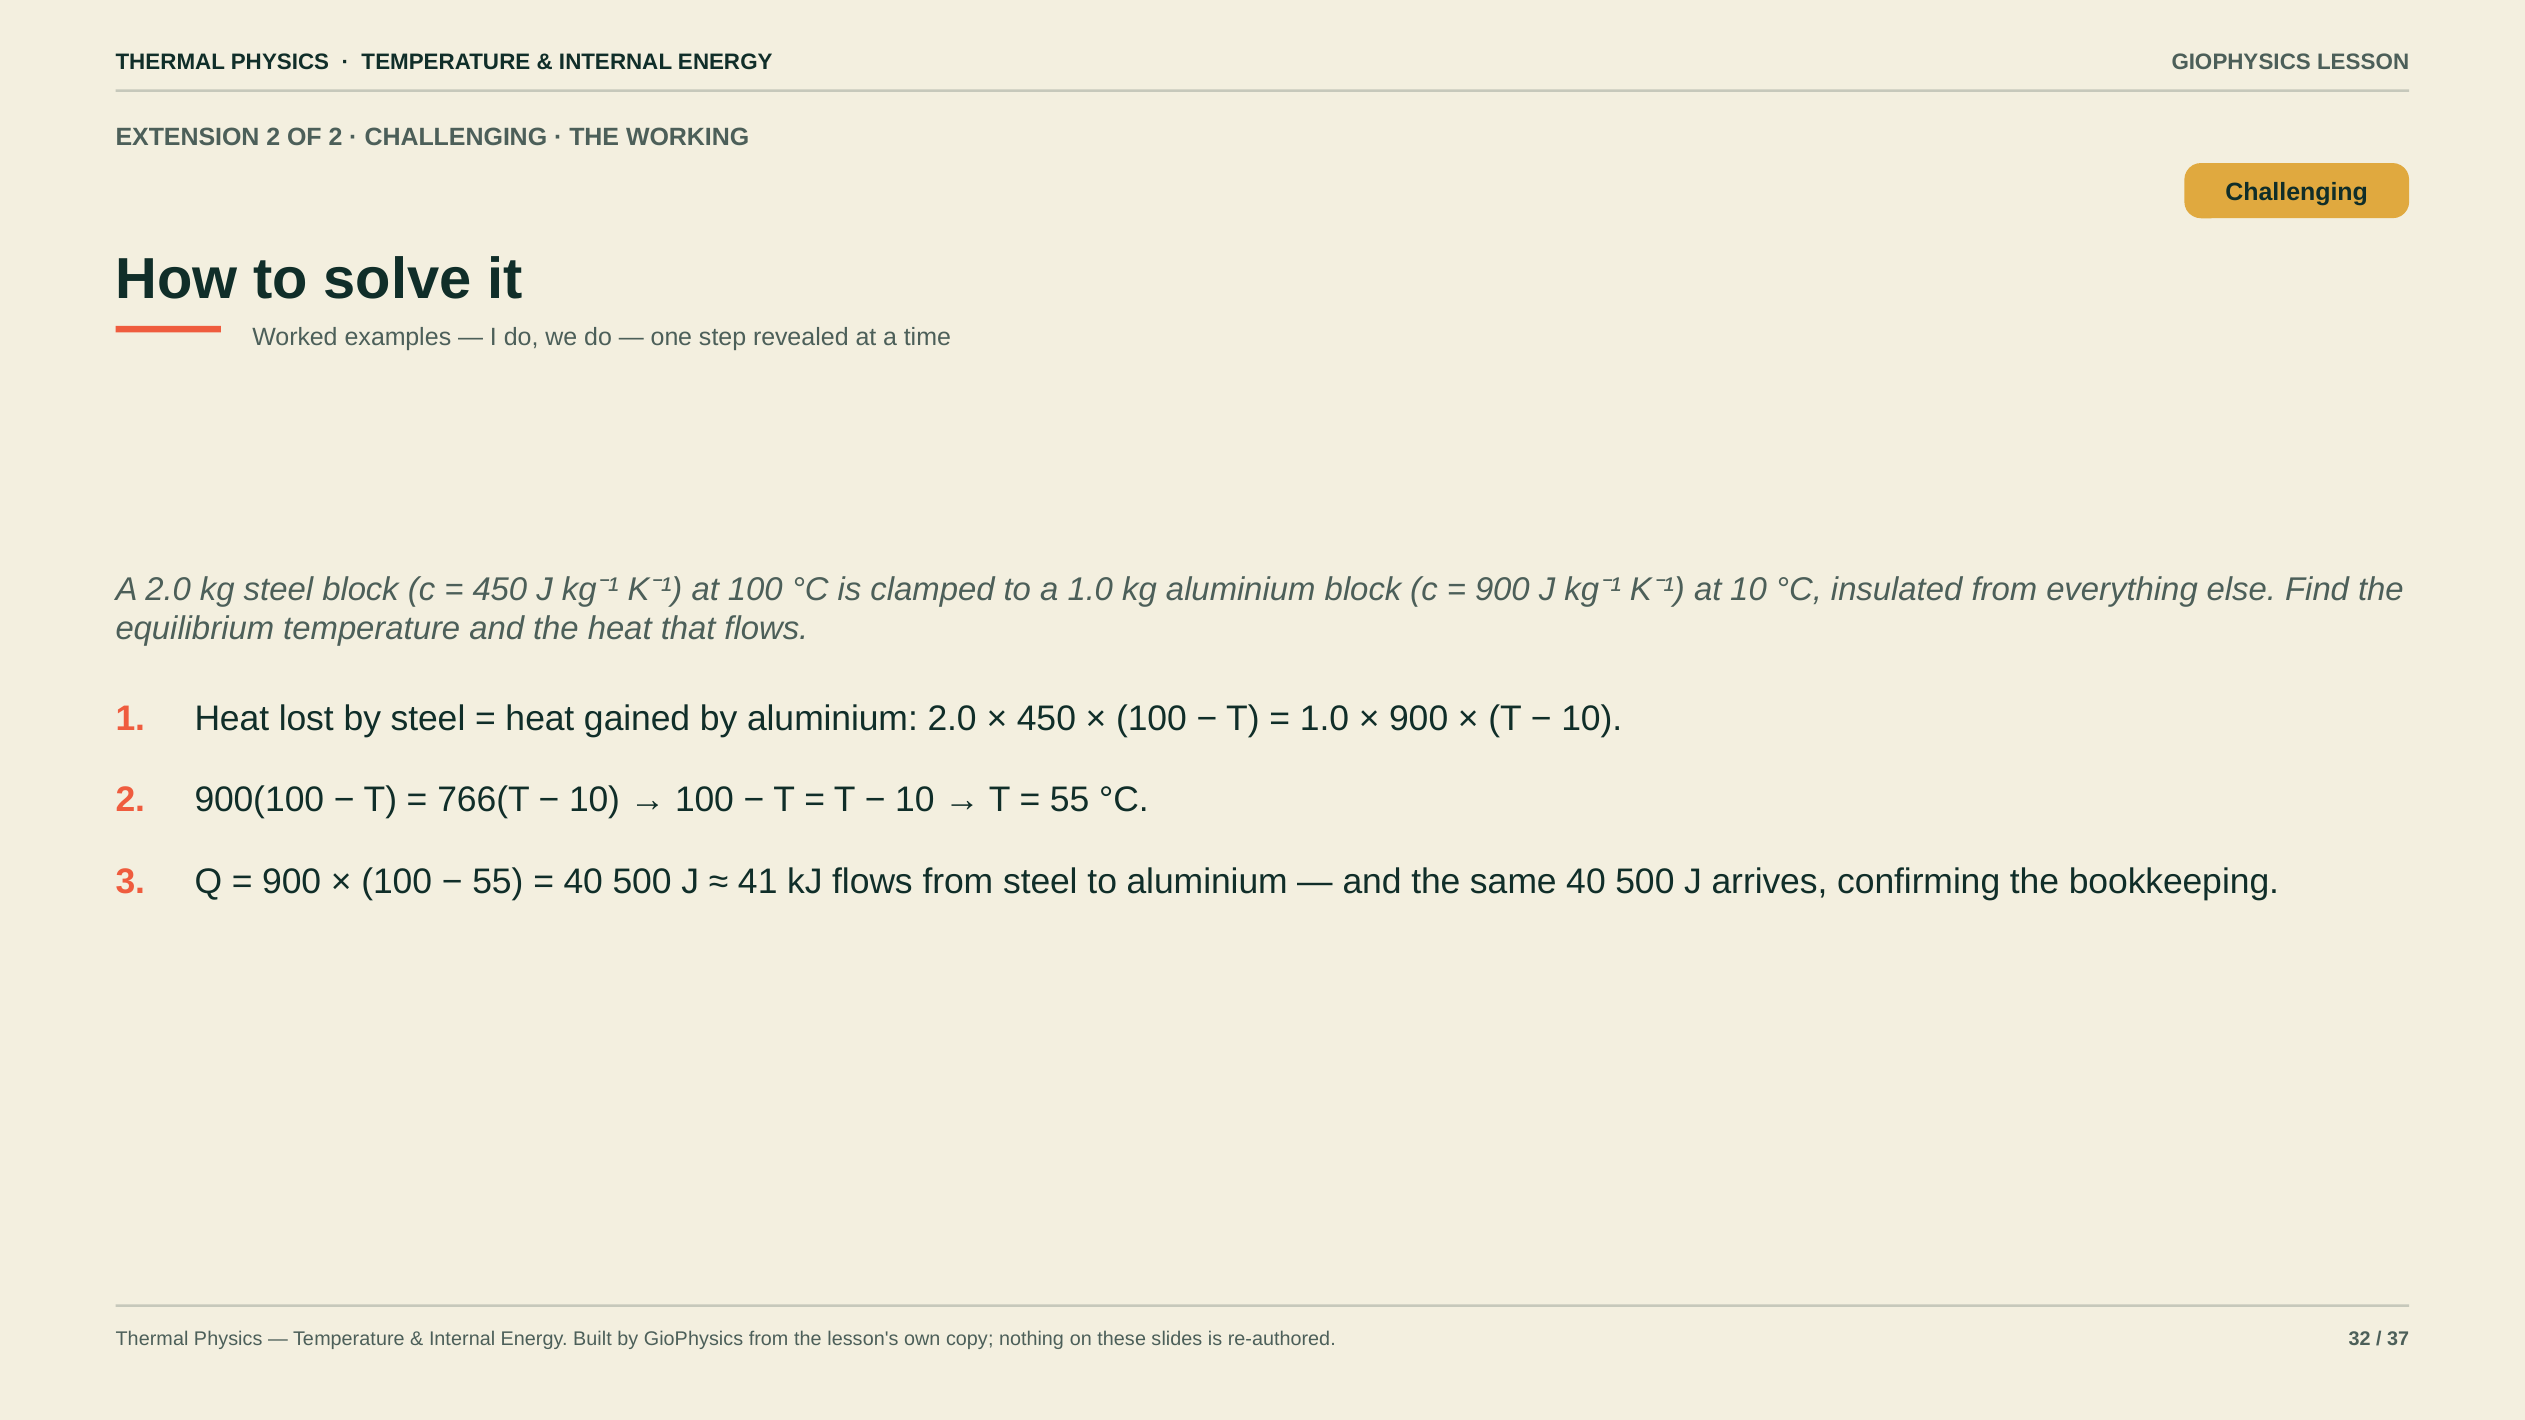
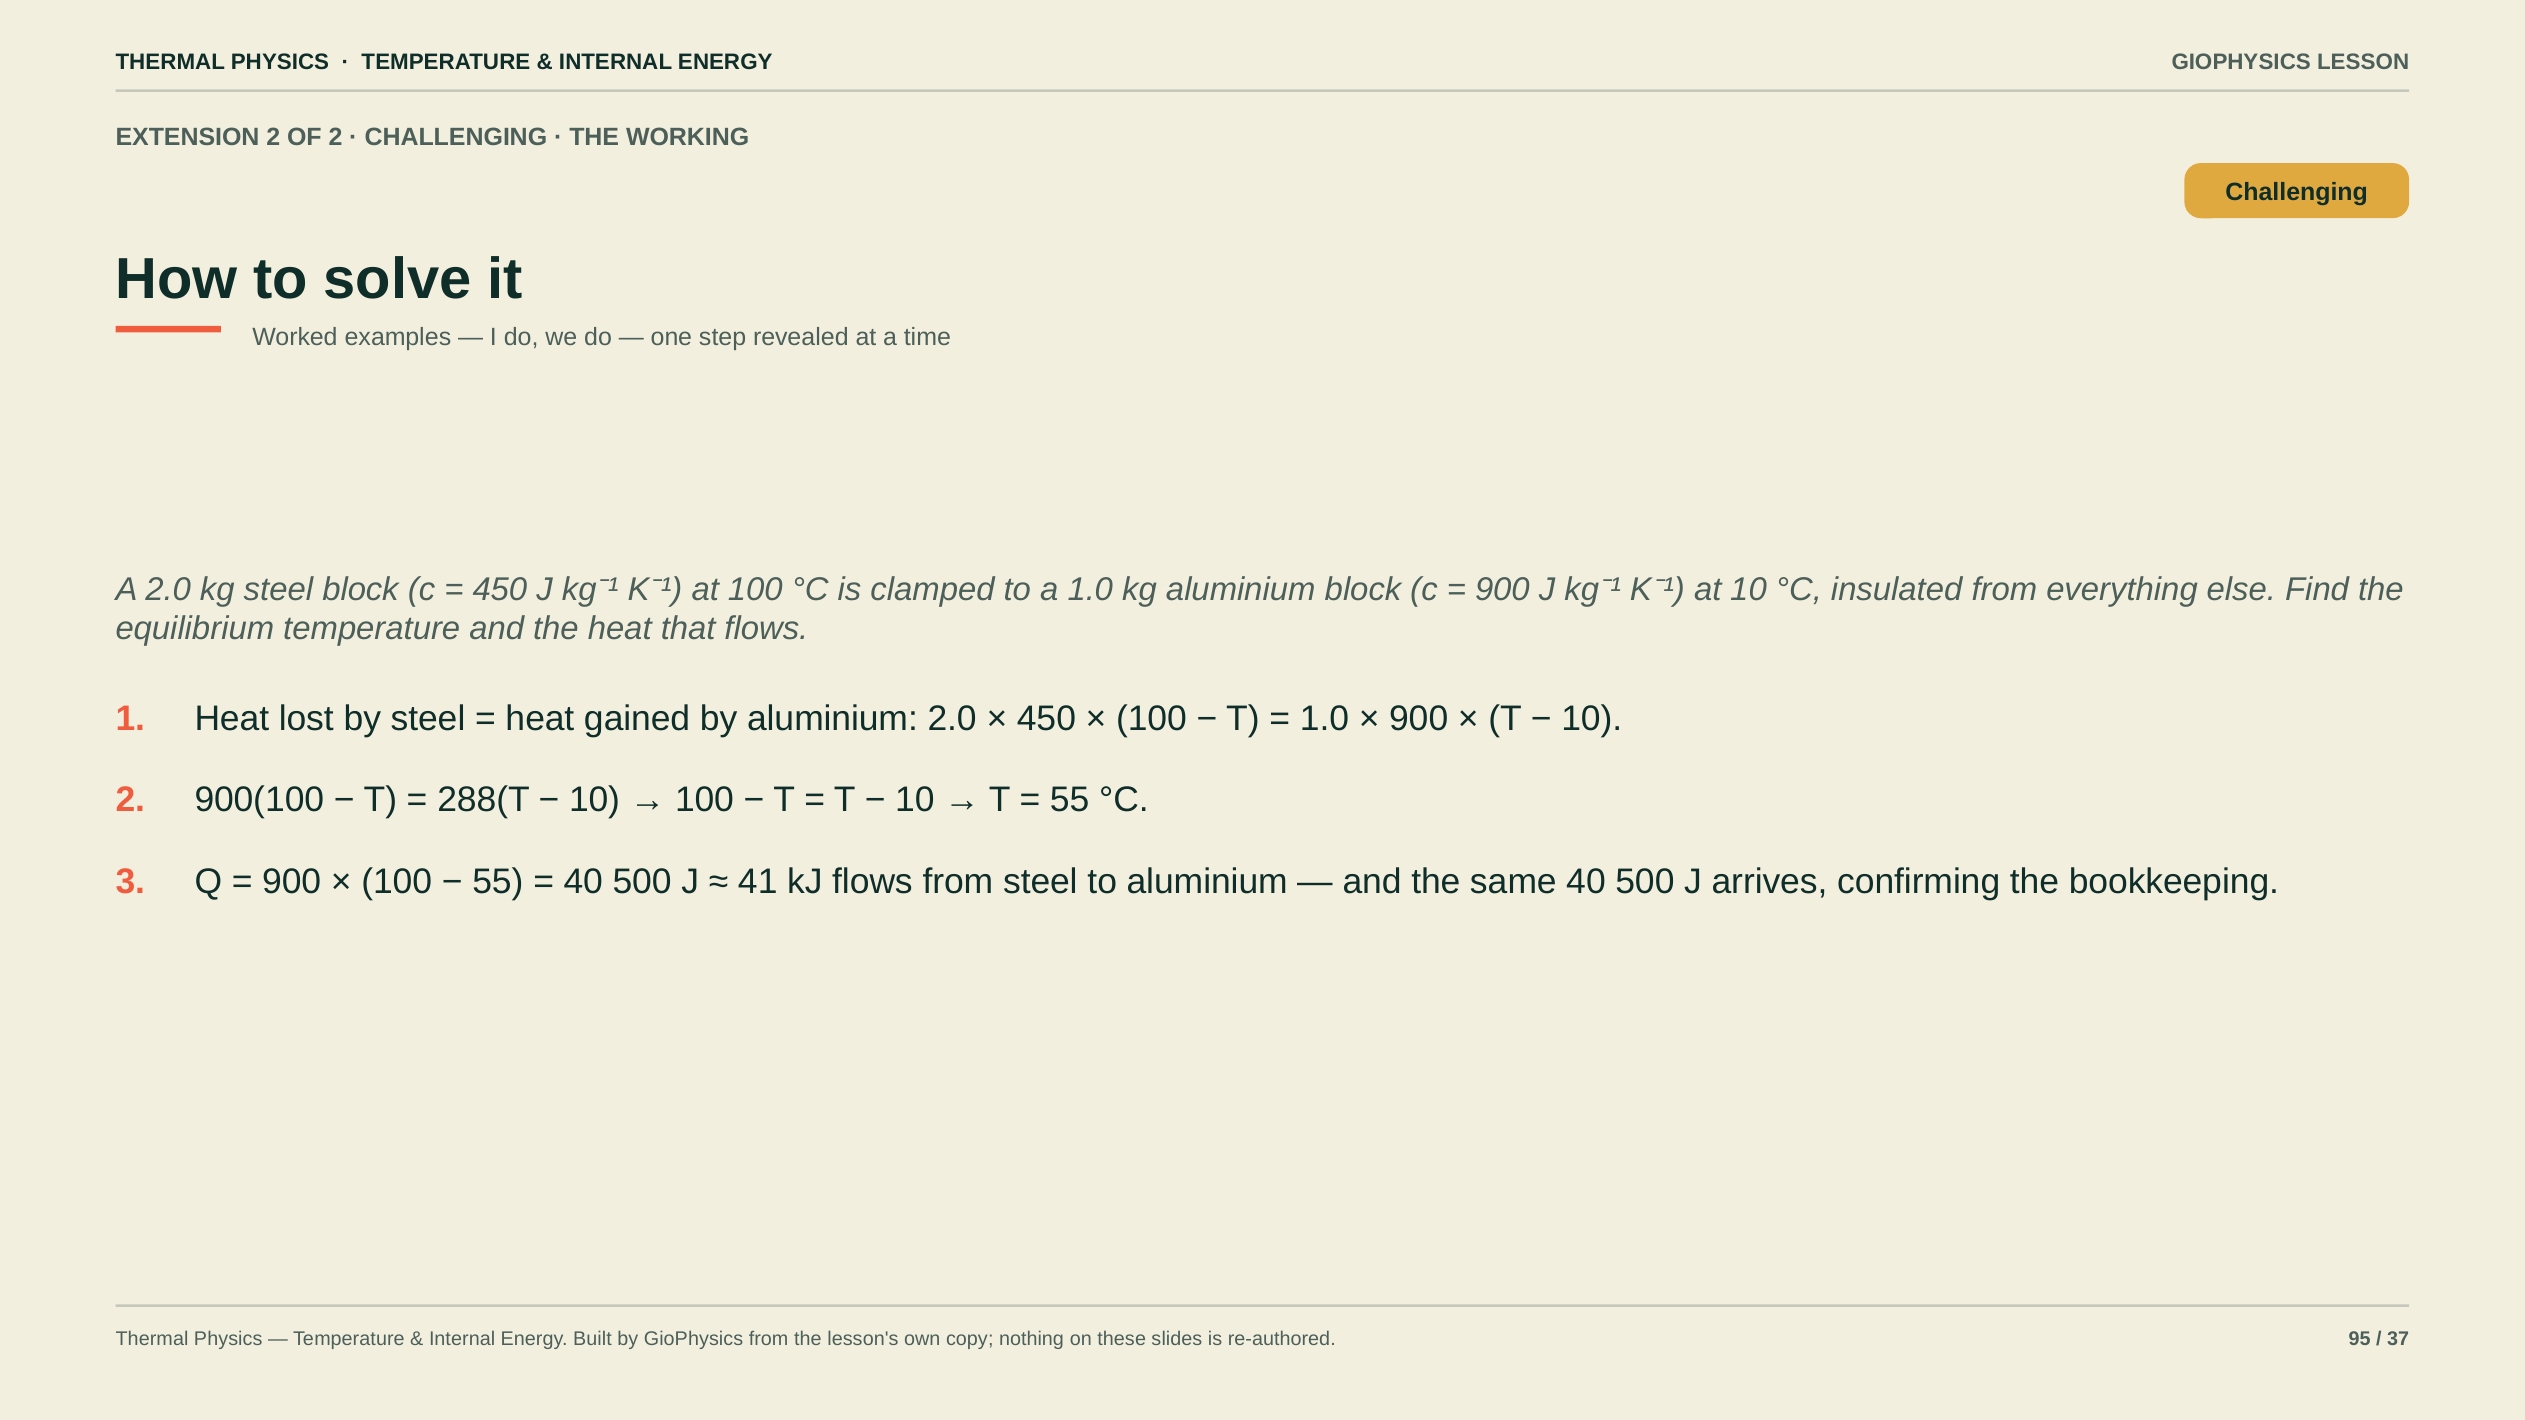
766(T: 766(T -> 288(T
32: 32 -> 95
